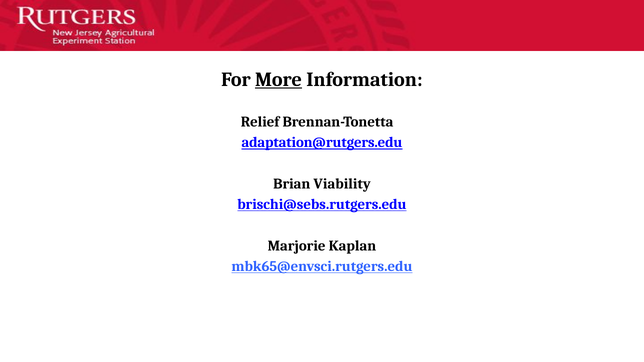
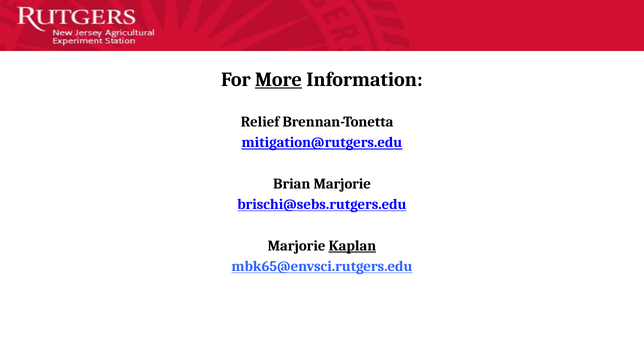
adaptation@rutgers.edu: adaptation@rutgers.edu -> mitigation@rutgers.edu
Brian Viability: Viability -> Marjorie
Kaplan underline: none -> present
